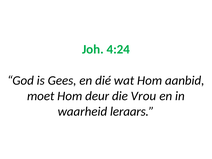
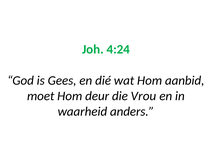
leraars: leraars -> anders
